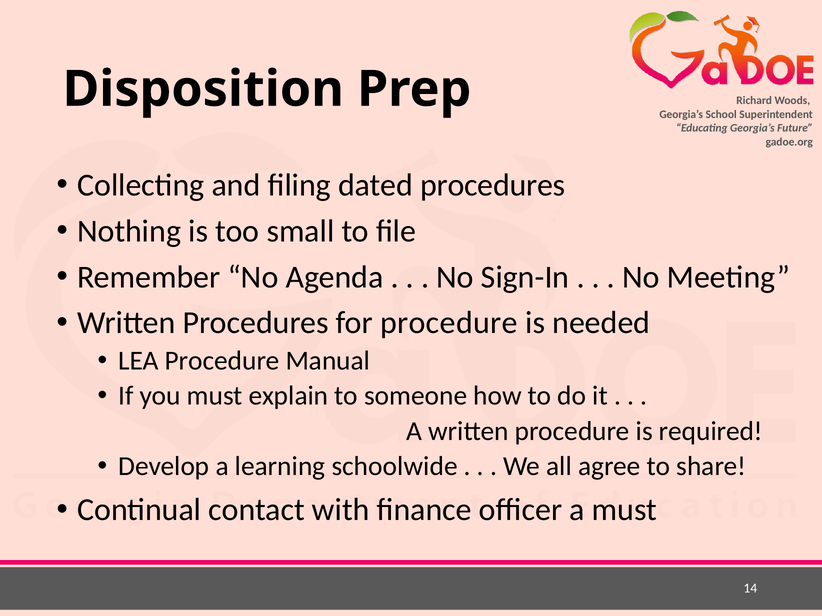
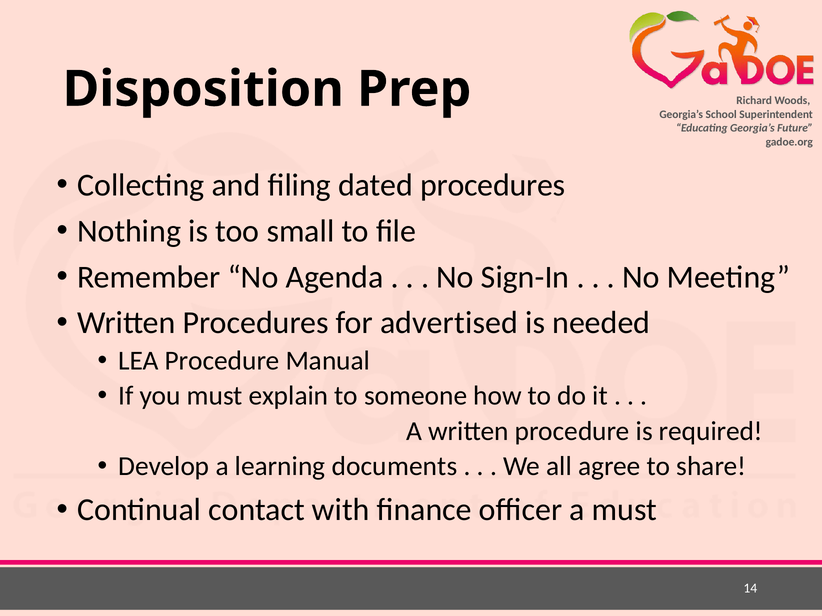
for procedure: procedure -> advertised
schoolwide: schoolwide -> documents
